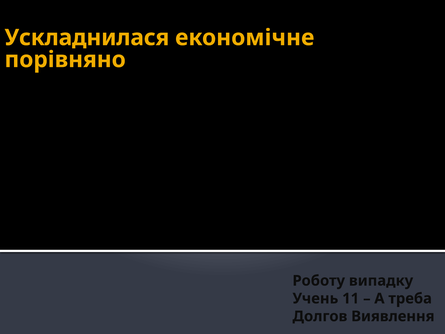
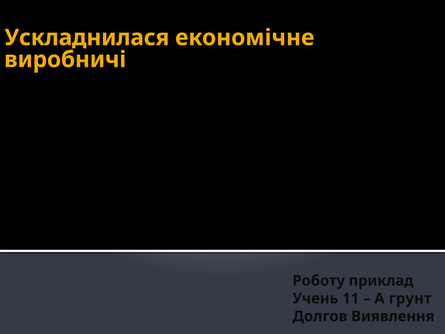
порівняно: порівняно -> виробничі
випадку: випадку -> приклад
треба: треба -> грунт
